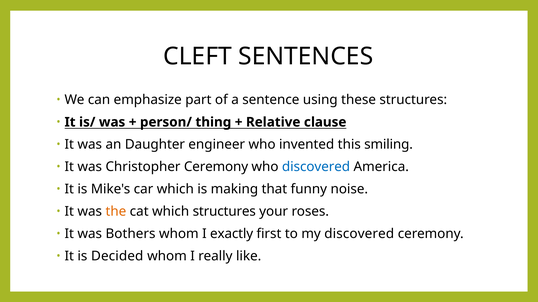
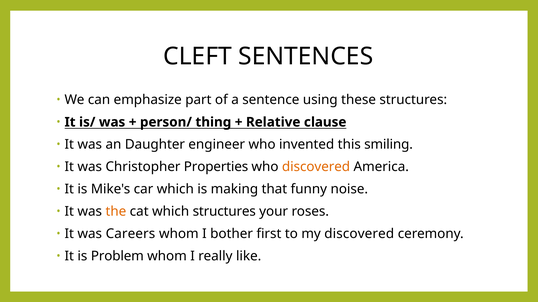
Christopher Ceremony: Ceremony -> Properties
discovered at (316, 167) colour: blue -> orange
Bothers: Bothers -> Careers
exactly: exactly -> bother
Decided: Decided -> Problem
